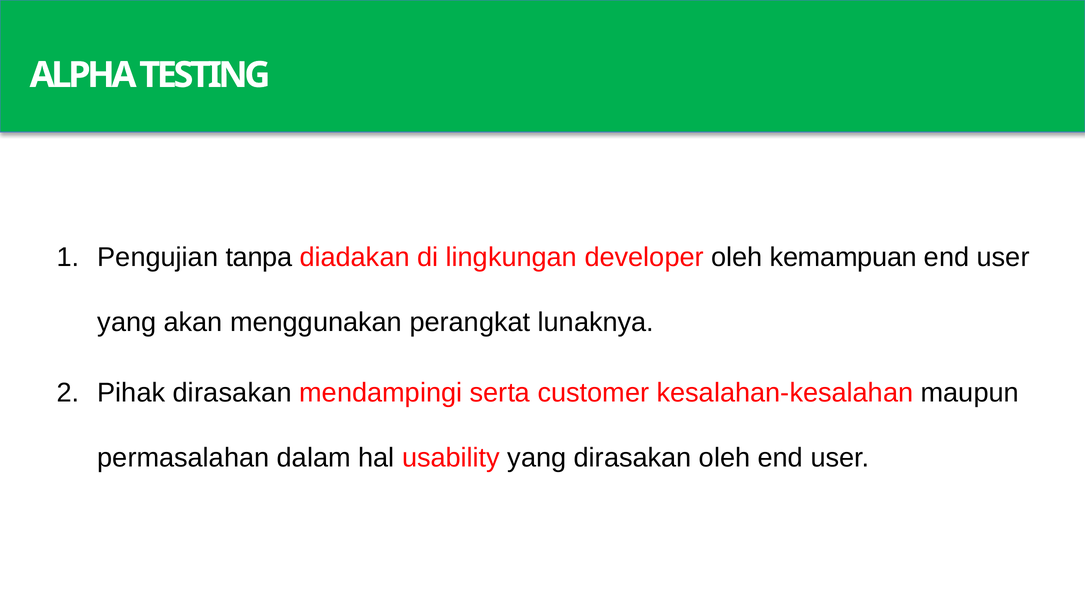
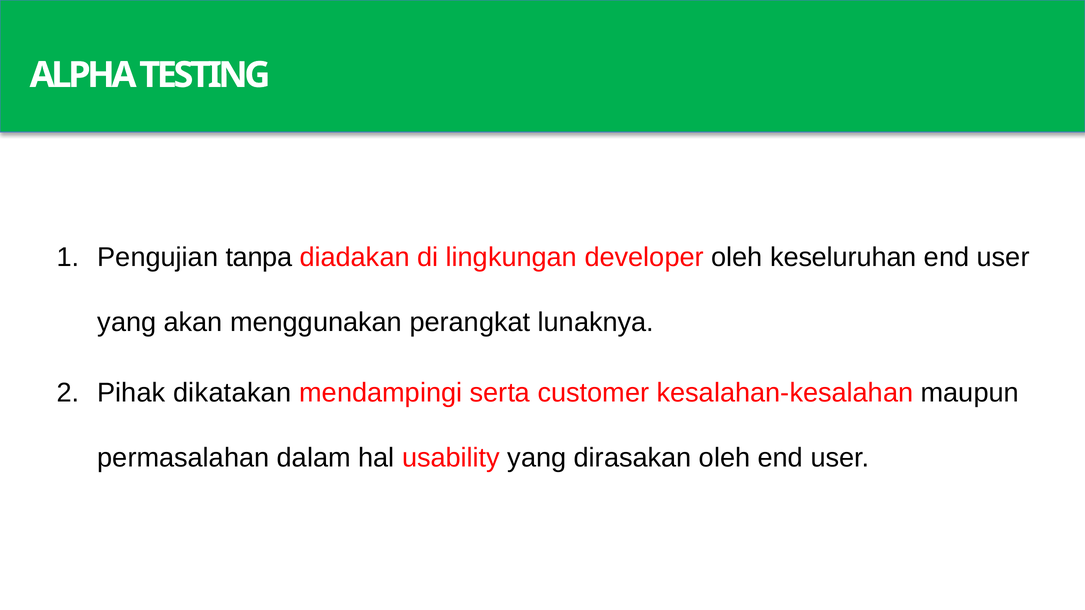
kemampuan: kemampuan -> keseluruhan
Pihak dirasakan: dirasakan -> dikatakan
